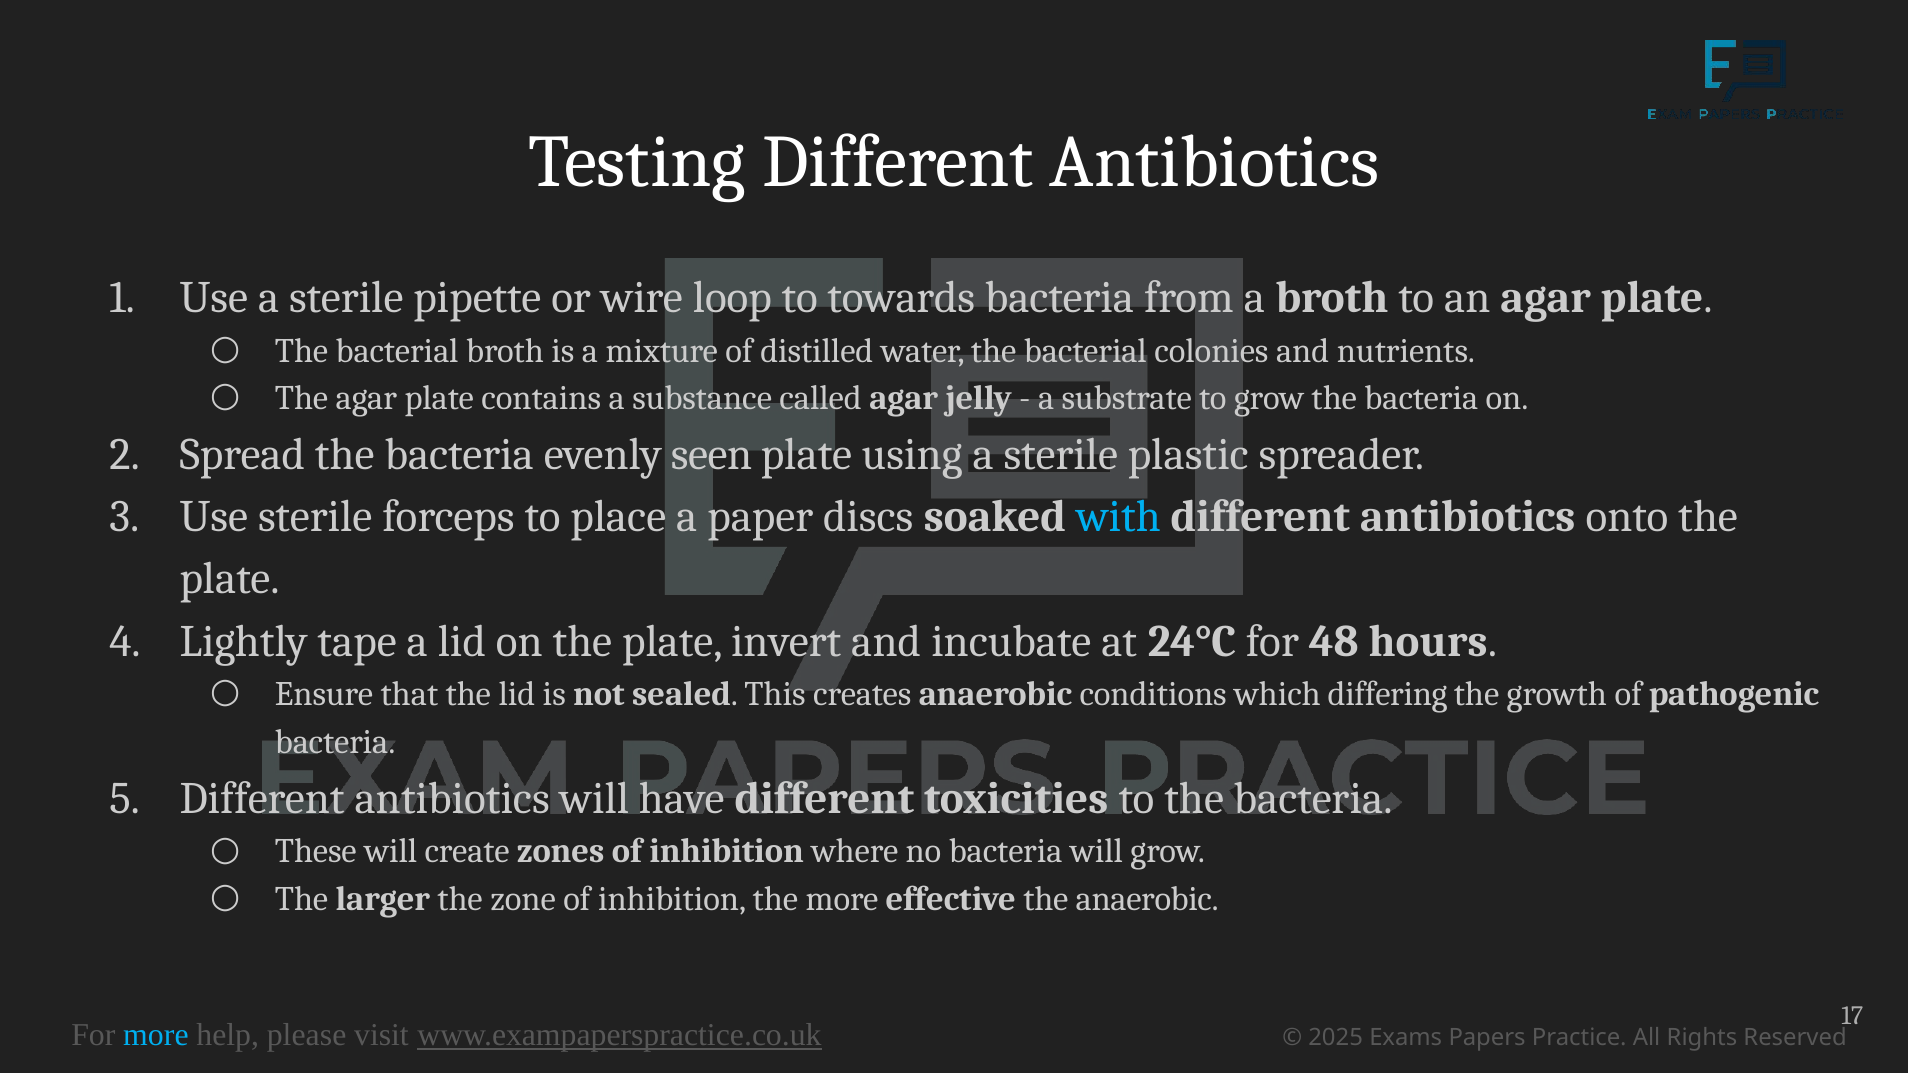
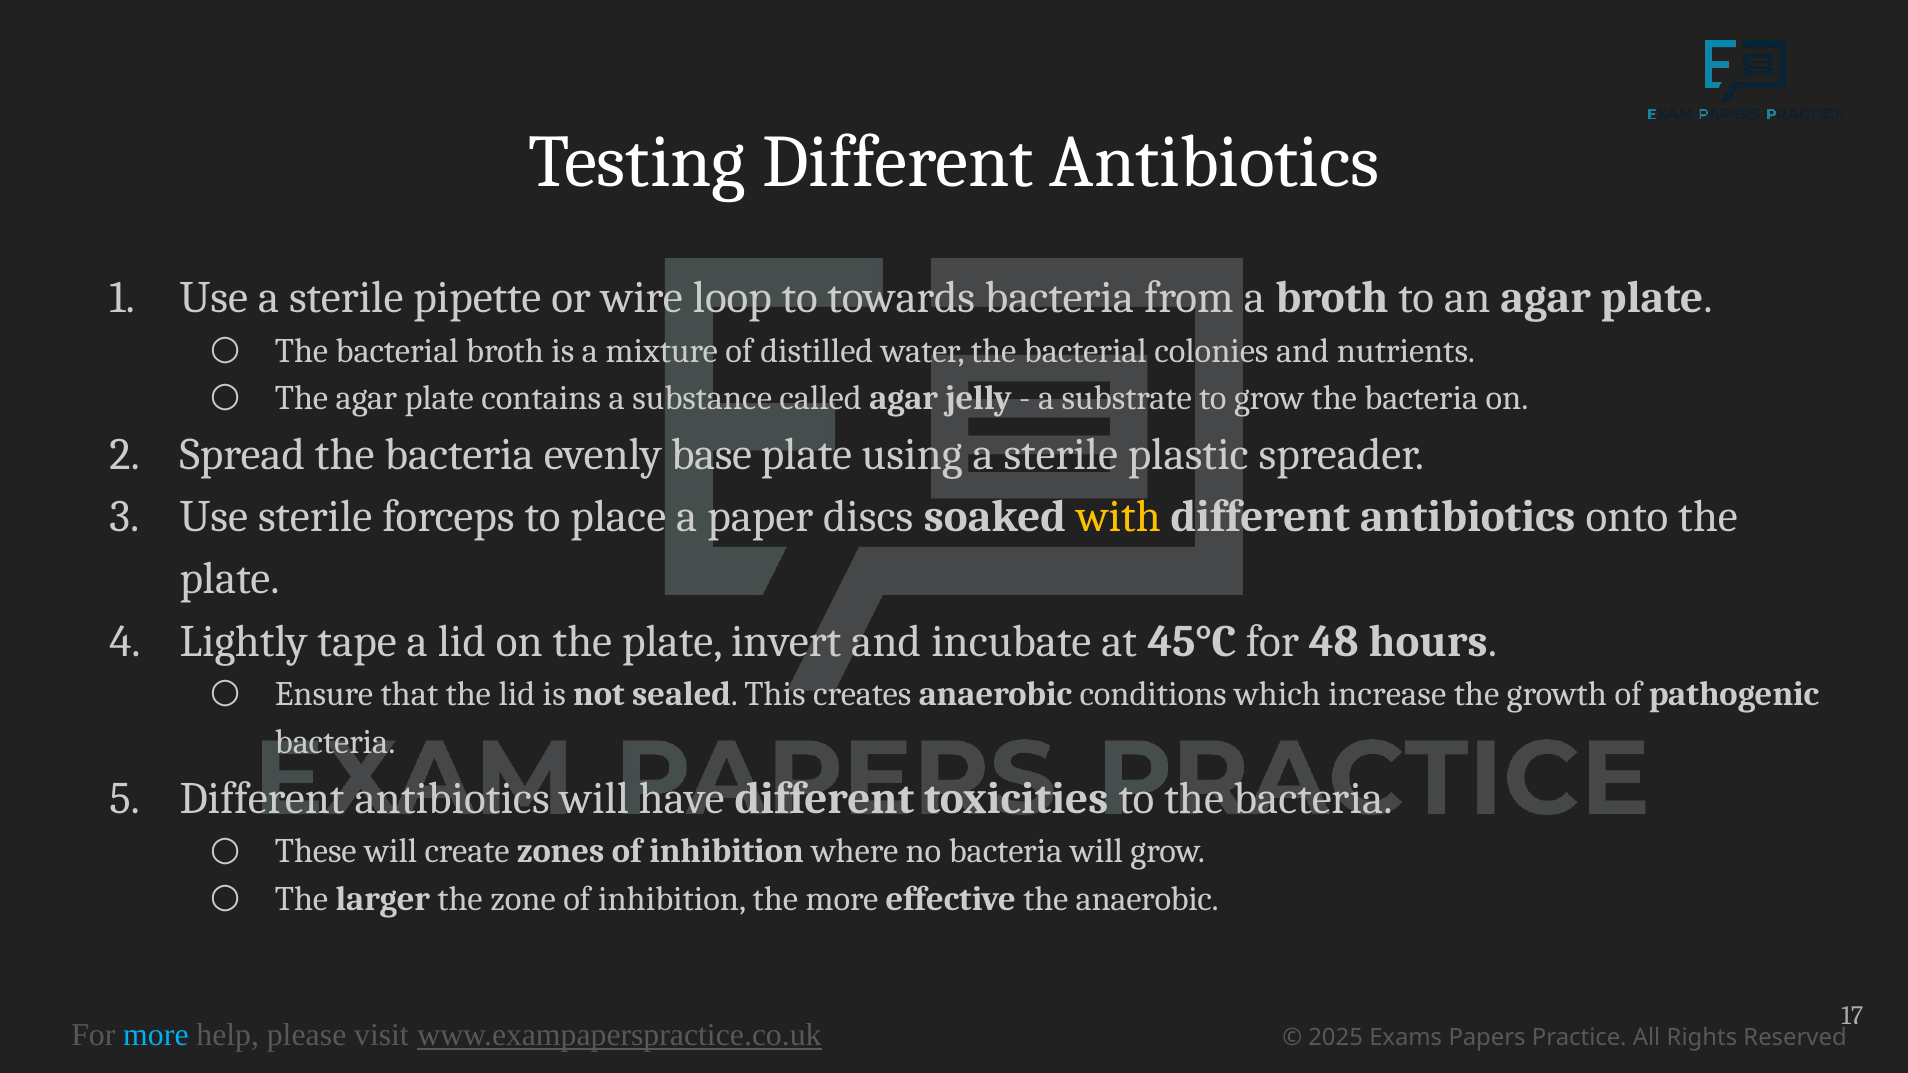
seen: seen -> base
with colour: light blue -> yellow
24°C: 24°C -> 45°C
differing: differing -> increase
